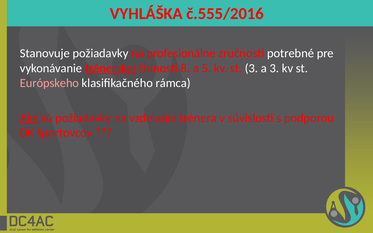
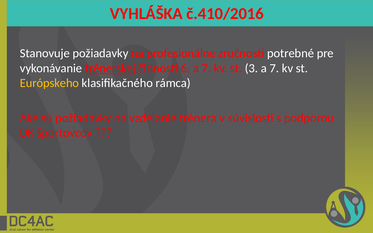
č.555/2016: č.555/2016 -> č.410/2016
8: 8 -> 6
5 at (206, 68): 5 -> 7
3 a 3: 3 -> 7
Európskeho colour: pink -> yellow
Aké underline: present -> none
